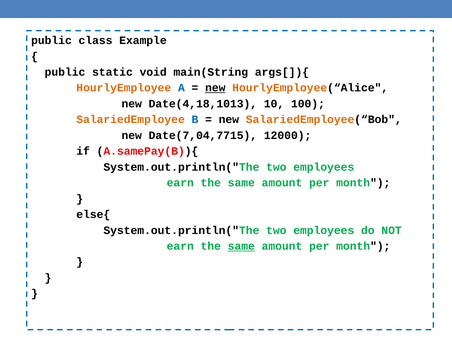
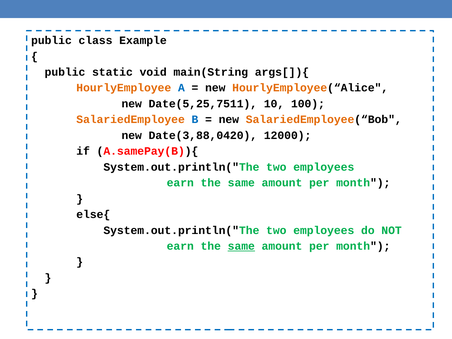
new at (215, 88) underline: present -> none
Date(4,18,1013: Date(4,18,1013 -> Date(5,25,7511
Date(7,04,7715: Date(7,04,7715 -> Date(3,88,0420
